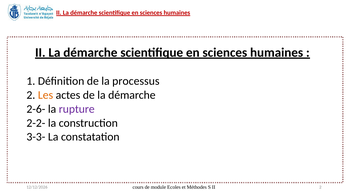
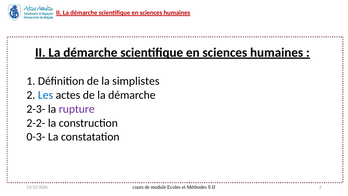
processus: processus -> simplistes
Les colour: orange -> blue
2-6-: 2-6- -> 2-3-
3-3-: 3-3- -> 0-3-
